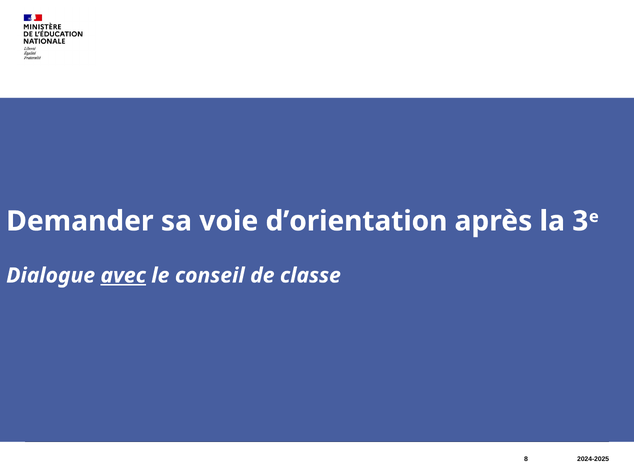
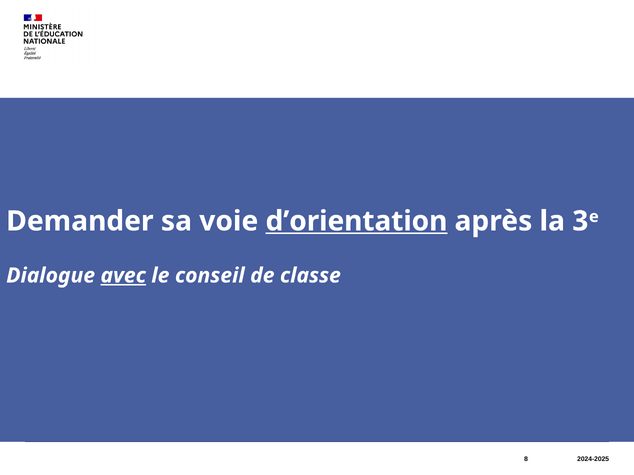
d’orientation underline: none -> present
